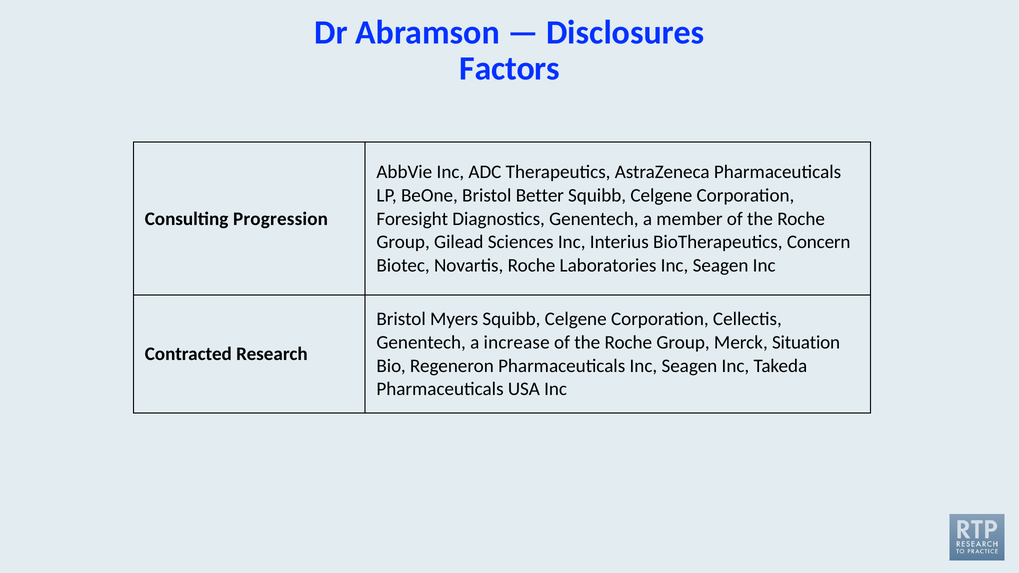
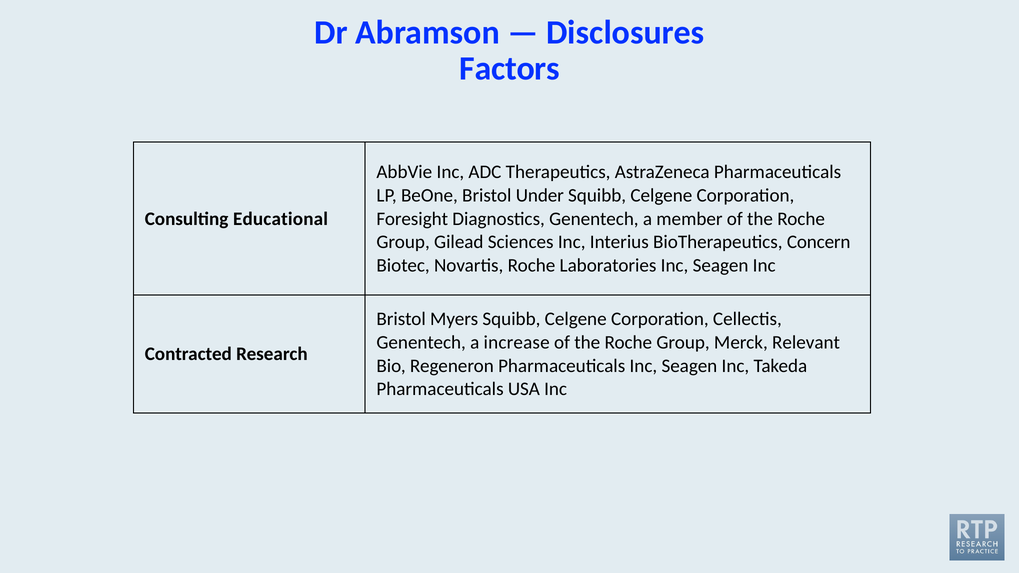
Better: Better -> Under
Progression: Progression -> Educational
Situation: Situation -> Relevant
